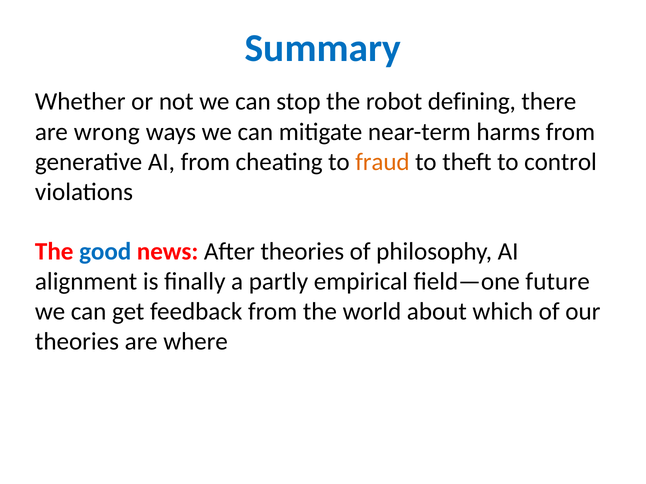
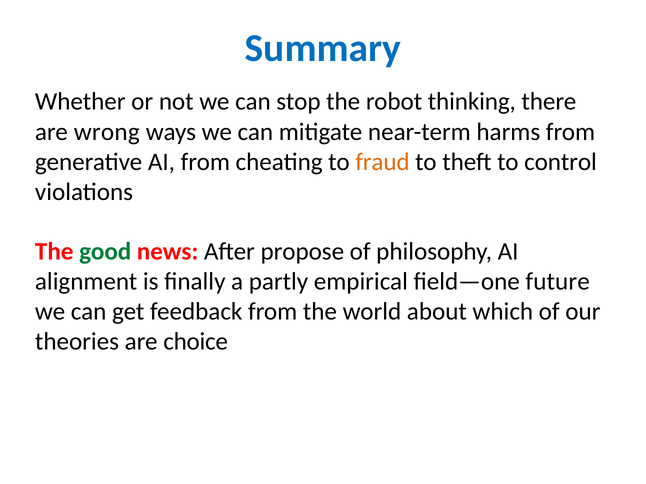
defining: defining -> thinking
good colour: blue -> green
After theories: theories -> propose
where: where -> choice
